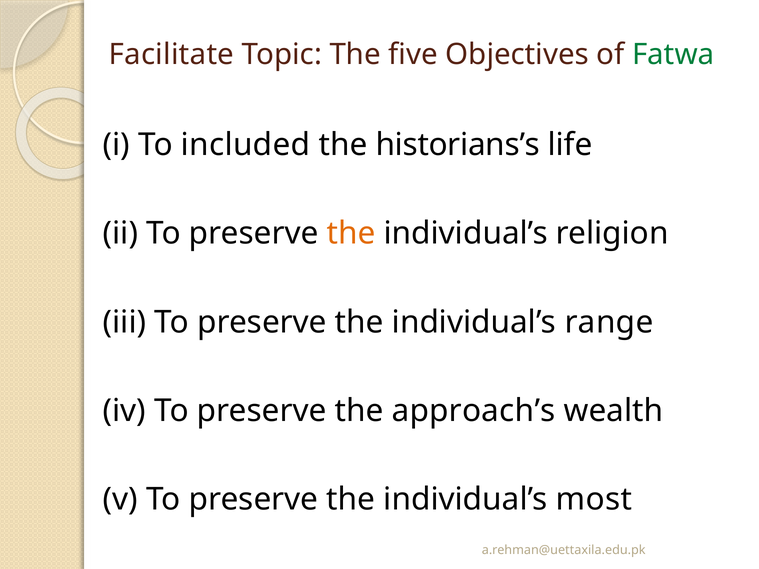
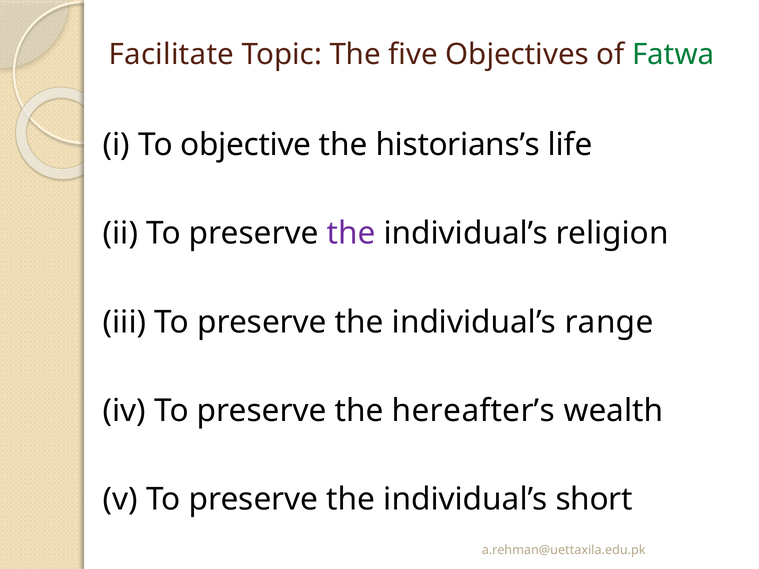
included: included -> objective
the at (351, 234) colour: orange -> purple
approach’s: approach’s -> hereafter’s
most: most -> short
